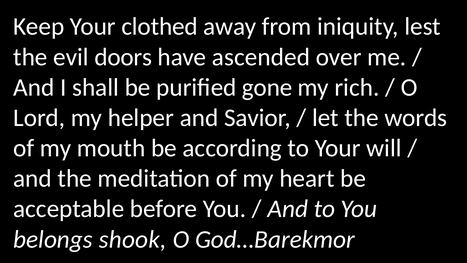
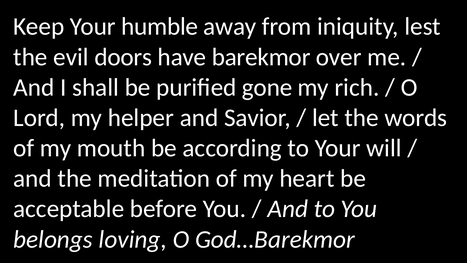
clothed: clothed -> humble
ascended: ascended -> barekmor
shook: shook -> loving
